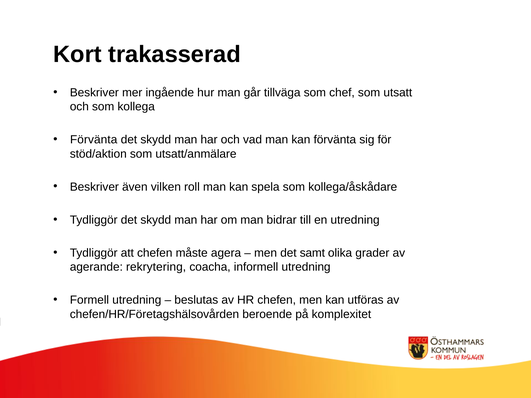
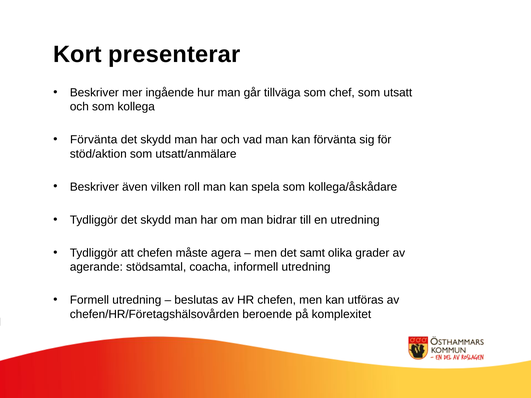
trakasserad: trakasserad -> presenterar
rekrytering: rekrytering -> stödsamtal
